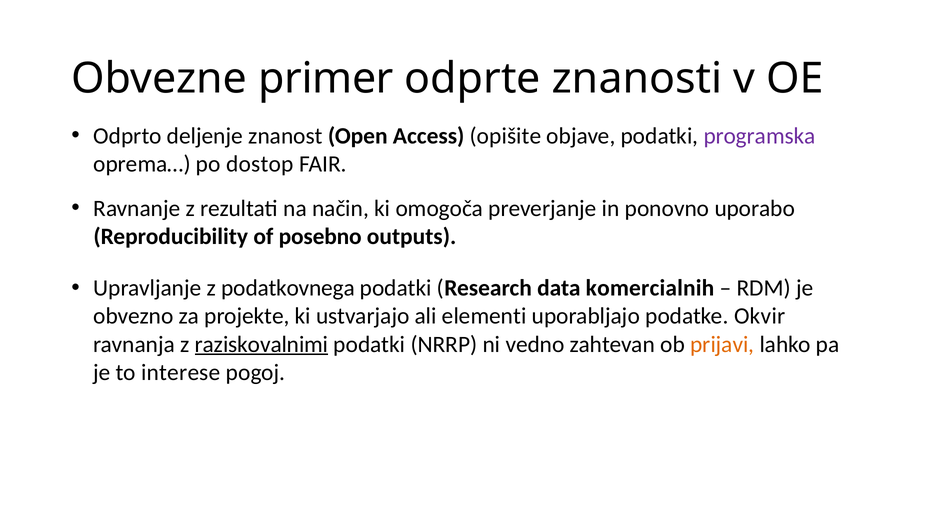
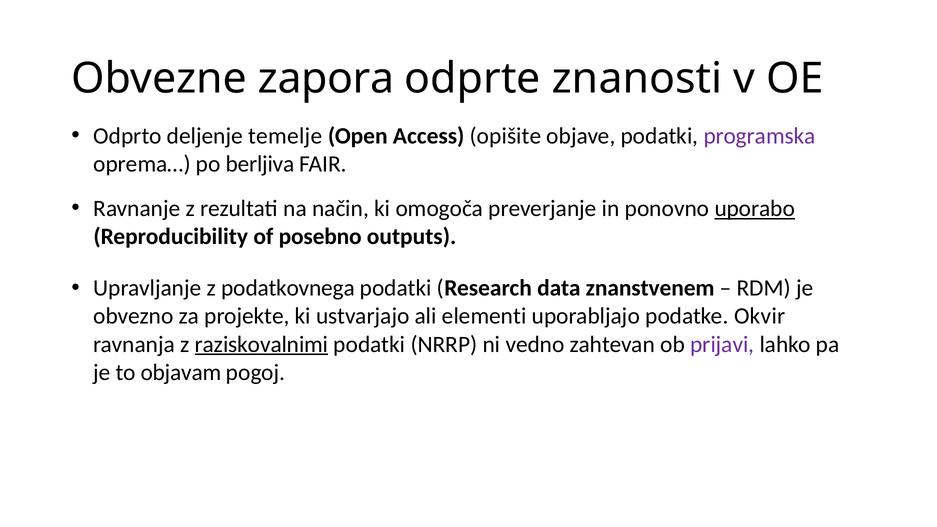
primer: primer -> zapora
znanost: znanost -> temelje
dostop: dostop -> berljiva
uporabo underline: none -> present
komercialnih: komercialnih -> znanstvenem
prijavi colour: orange -> purple
interese: interese -> objavam
